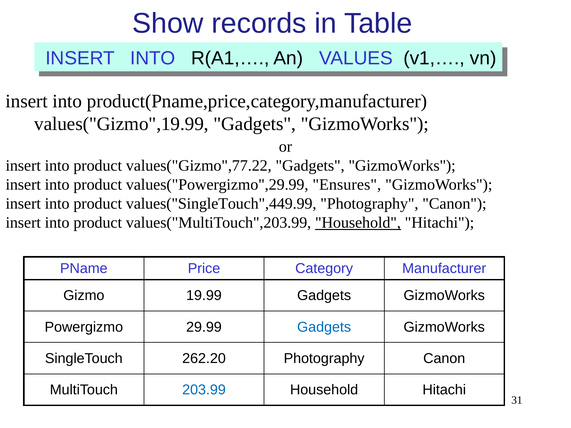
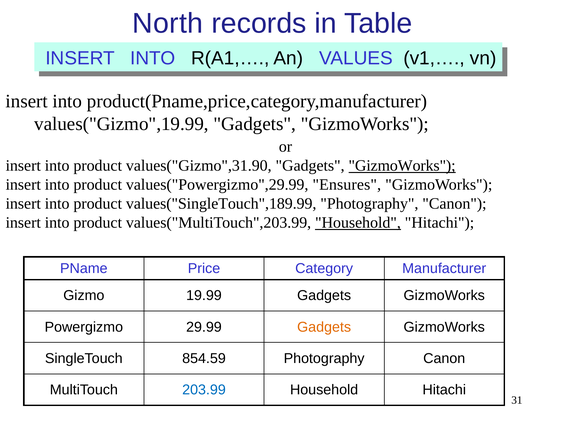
Show: Show -> North
values("Gizmo",77.22: values("Gizmo",77.22 -> values("Gizmo",31.90
GizmoWorks at (402, 166) underline: none -> present
values("SingleTouch",449.99: values("SingleTouch",449.99 -> values("SingleTouch",189.99
Gadgets at (324, 327) colour: blue -> orange
262.20: 262.20 -> 854.59
